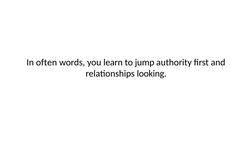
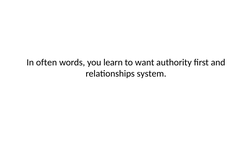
jump: jump -> want
looking: looking -> system
